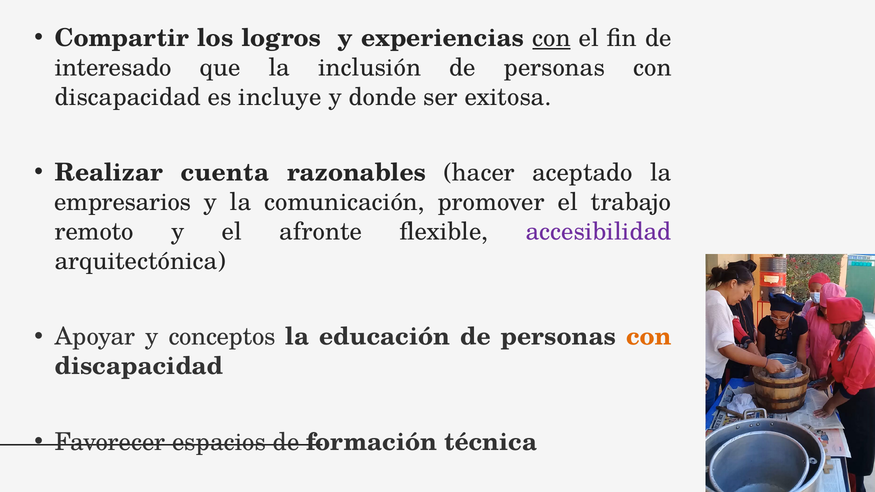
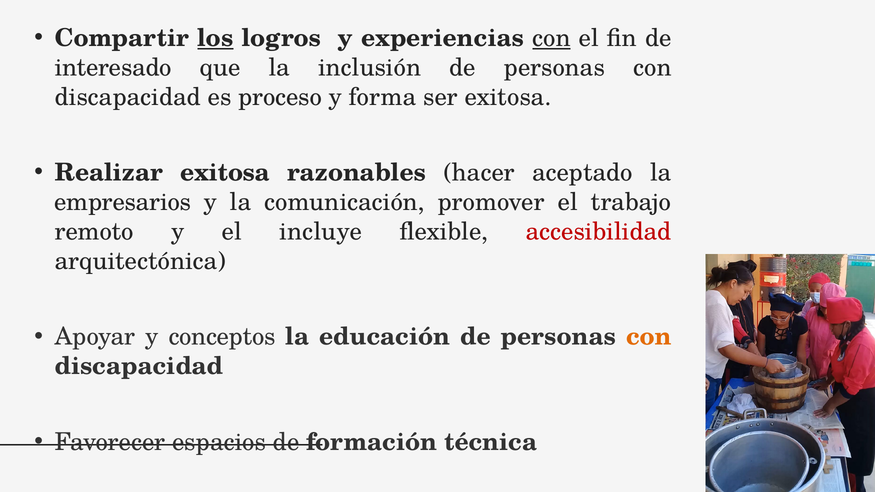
los underline: none -> present
incluye: incluye -> proceso
donde: donde -> forma
Realizar cuenta: cuenta -> exitosa
afronte: afronte -> incluye
accesibilidad colour: purple -> red
